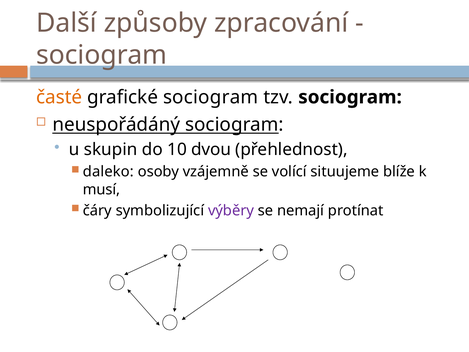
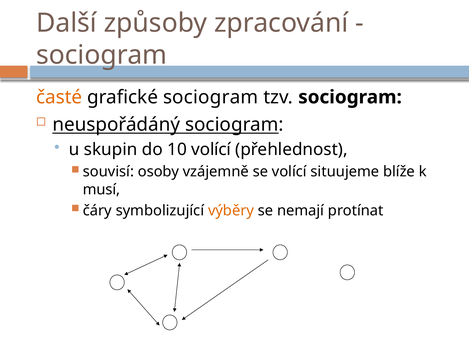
10 dvou: dvou -> volící
daleko: daleko -> souvisí
výběry colour: purple -> orange
